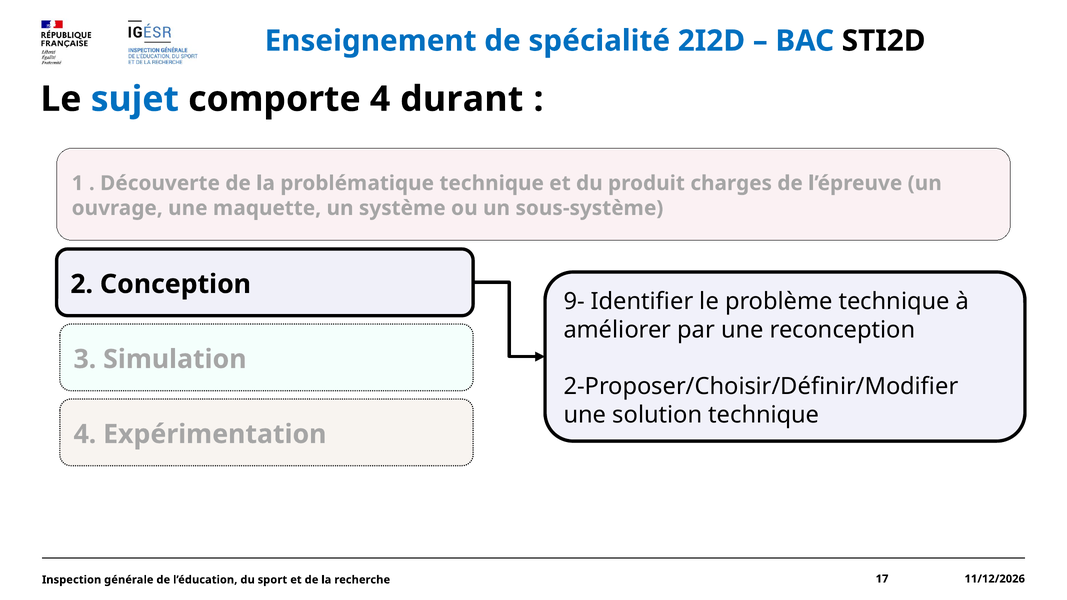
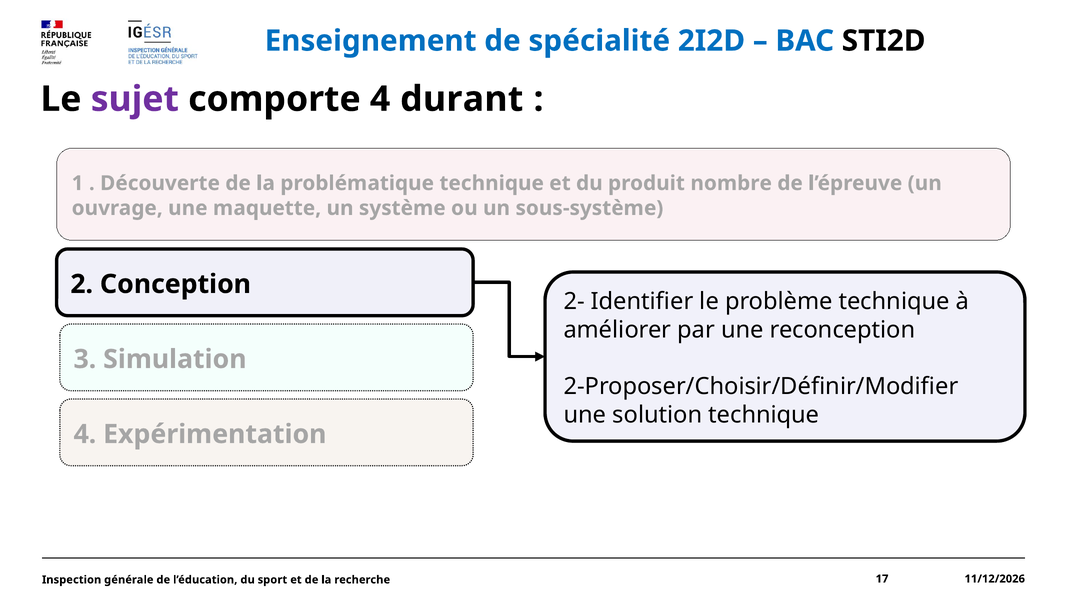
sujet colour: blue -> purple
charges: charges -> nombre
9-: 9- -> 2-
